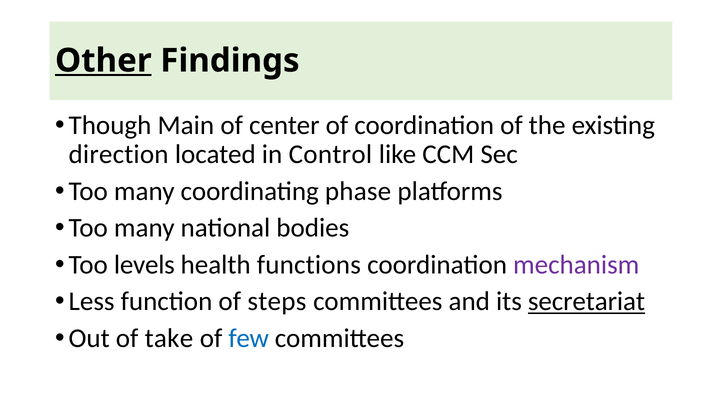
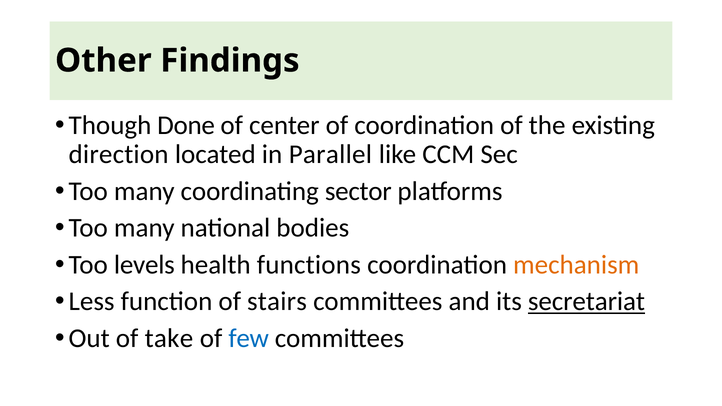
Other underline: present -> none
Main: Main -> Done
Control: Control -> Parallel
phase: phase -> sector
mechanism colour: purple -> orange
steps: steps -> stairs
